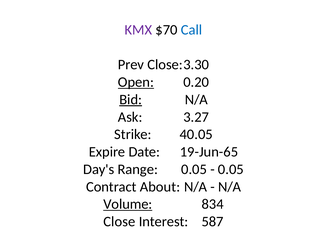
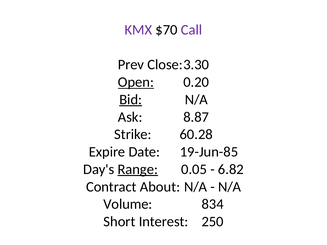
Call colour: blue -> purple
3.27: 3.27 -> 8.87
40.05: 40.05 -> 60.28
19-Jun-65: 19-Jun-65 -> 19-Jun-85
Range underline: none -> present
0.05 at (231, 169): 0.05 -> 6.82
Volume underline: present -> none
Close: Close -> Short
587: 587 -> 250
